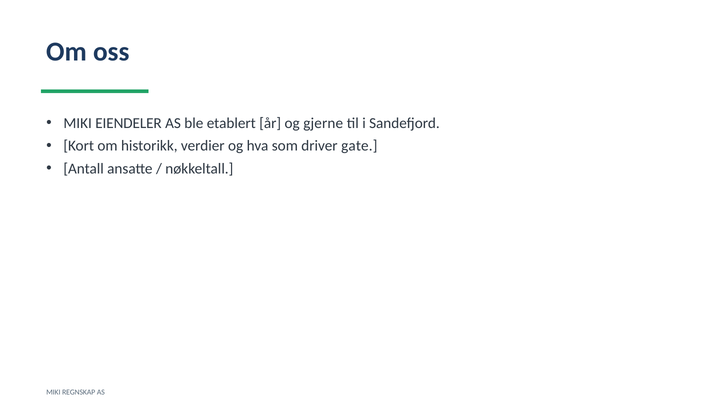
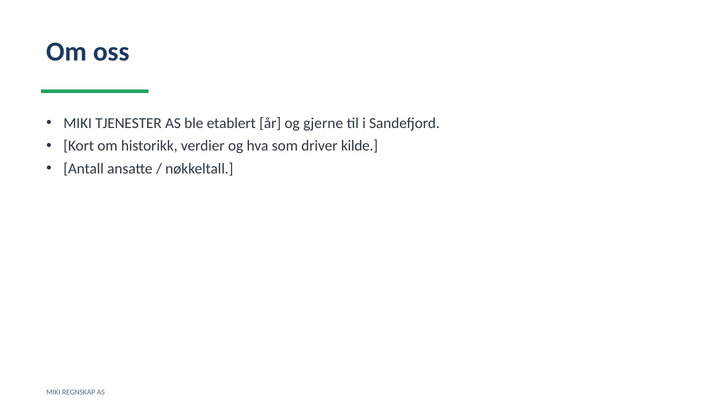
EIENDELER: EIENDELER -> TJENESTER
gate: gate -> kilde
